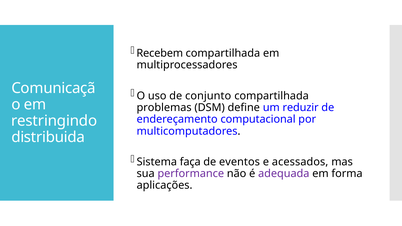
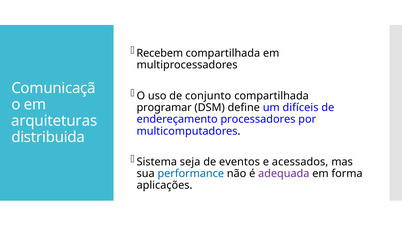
problemas: problemas -> programar
reduzir: reduzir -> difíceis
computacional: computacional -> processadores
restringindo: restringindo -> arquiteturas
faça: faça -> seja
performance colour: purple -> blue
